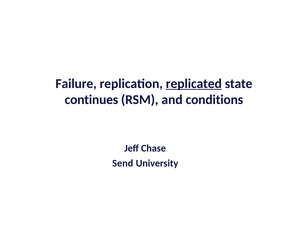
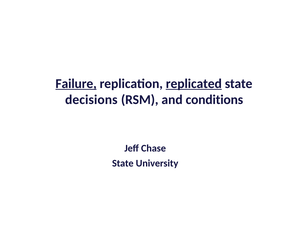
Failure underline: none -> present
continues: continues -> decisions
Send at (123, 164): Send -> State
